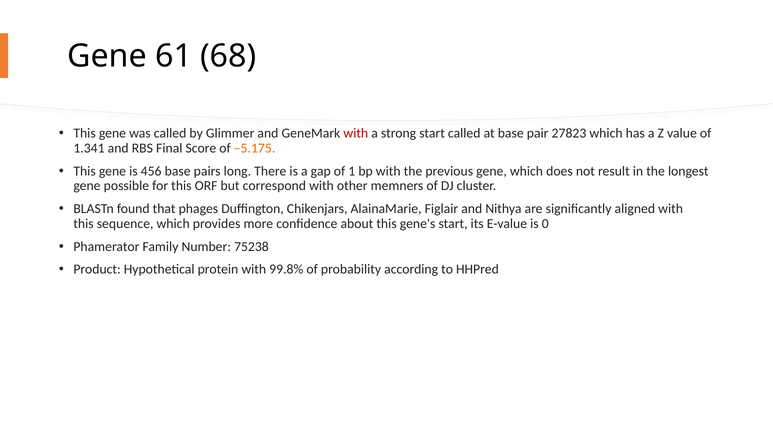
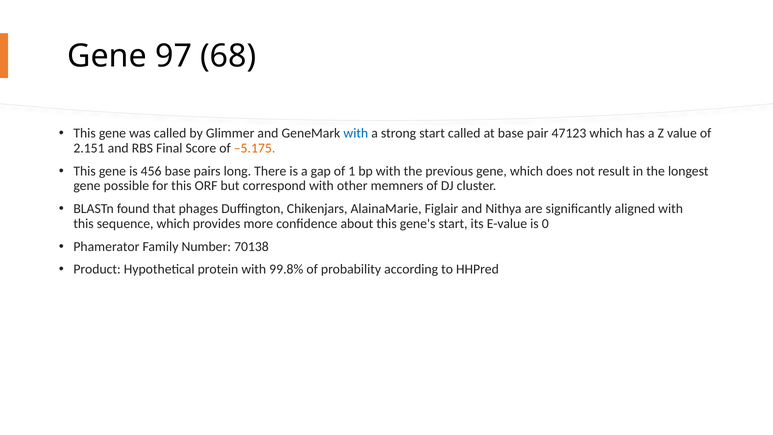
61: 61 -> 97
with at (356, 133) colour: red -> blue
27823: 27823 -> 47123
1.341: 1.341 -> 2.151
75238: 75238 -> 70138
